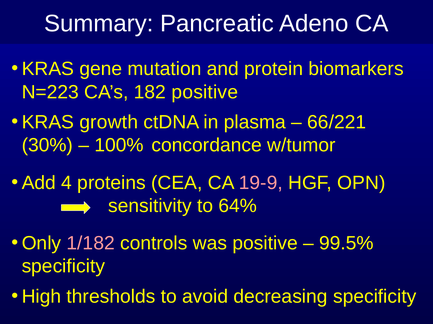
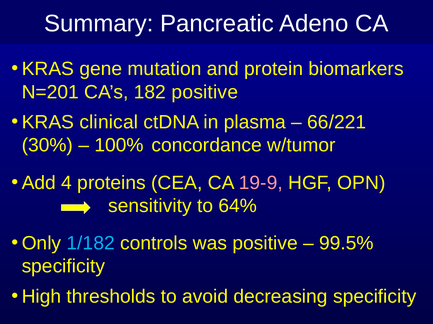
N=223: N=223 -> N=201
growth: growth -> clinical
1/182 colour: pink -> light blue
